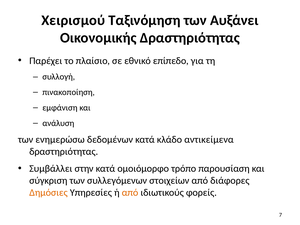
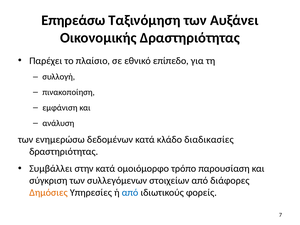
Χειρισμού: Χειρισμού -> Επηρεάσω
αντικείμενα: αντικείμενα -> διαδικασίες
από at (130, 193) colour: orange -> blue
